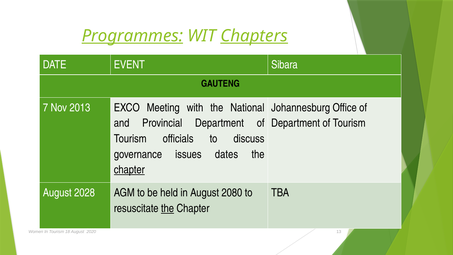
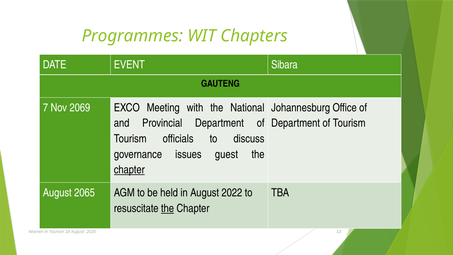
Programmes underline: present -> none
Chapters underline: present -> none
2013: 2013 -> 2069
dates: dates -> guest
2028: 2028 -> 2065
2080: 2080 -> 2022
